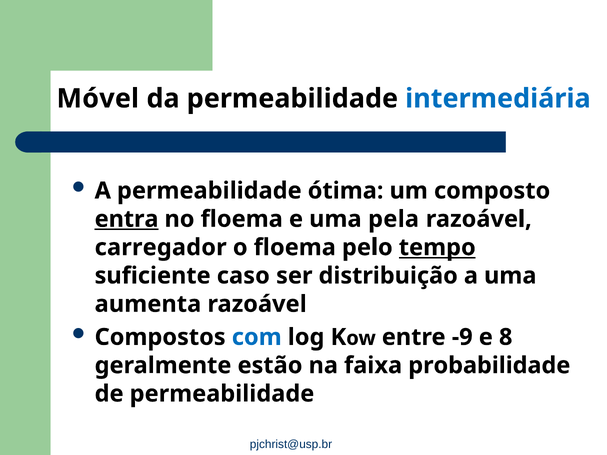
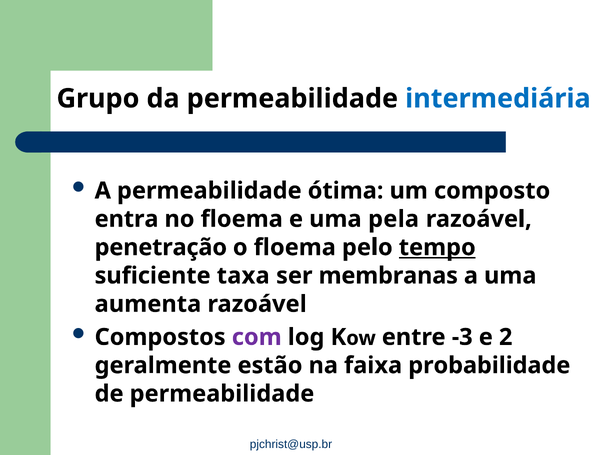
Móvel: Móvel -> Grupo
entra underline: present -> none
carregador: carregador -> penetração
caso: caso -> taxa
distribuição: distribuição -> membranas
com colour: blue -> purple
-9: -9 -> -3
8: 8 -> 2
